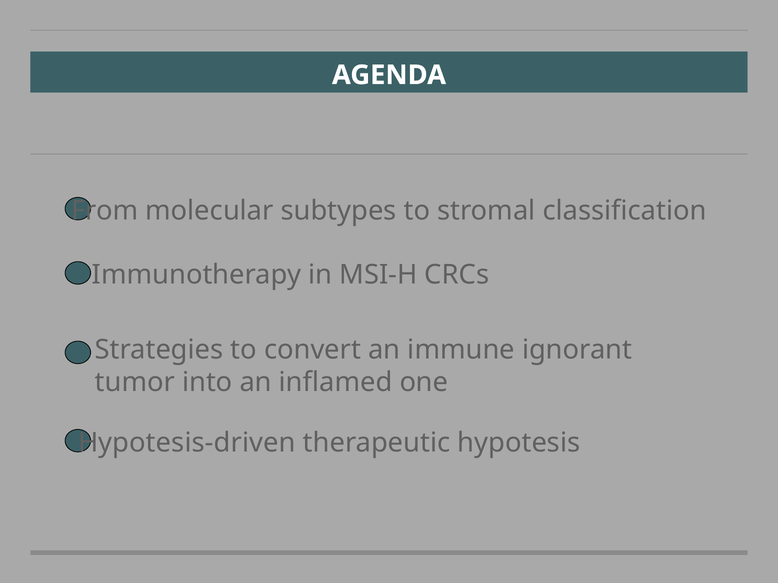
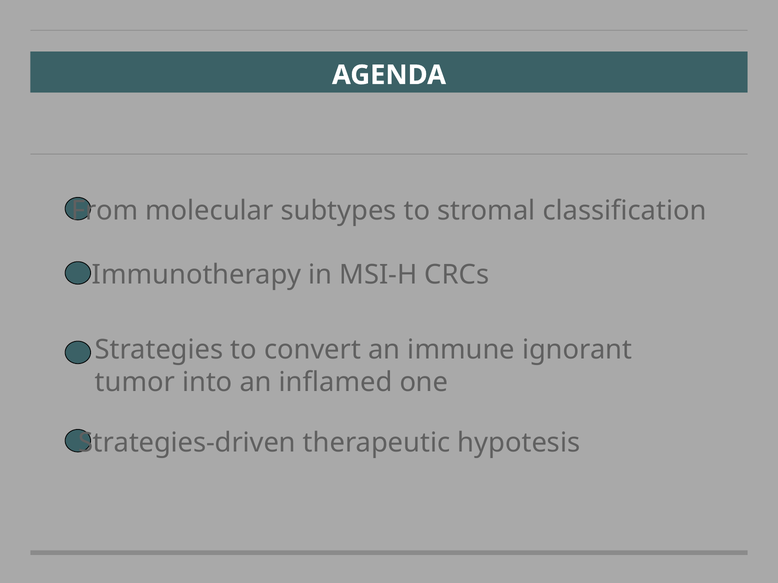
Hypotesis-driven: Hypotesis-driven -> Strategies-driven
